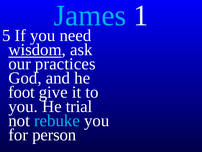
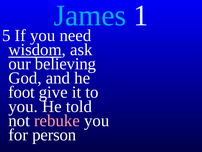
practices: practices -> believing
trial: trial -> told
rebuke colour: light blue -> pink
